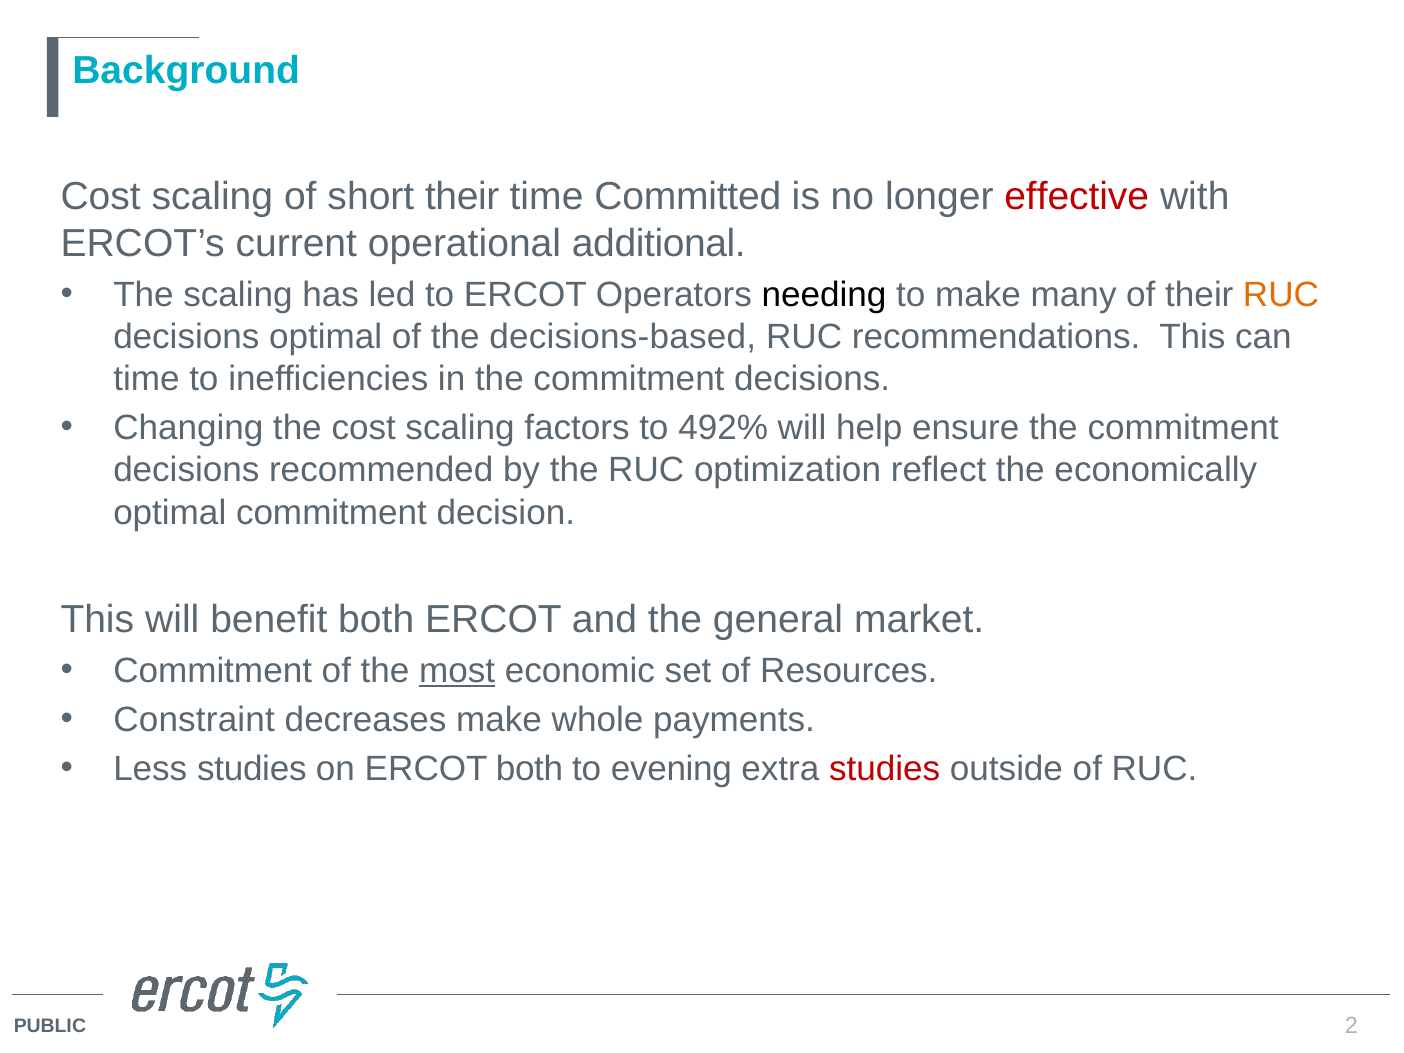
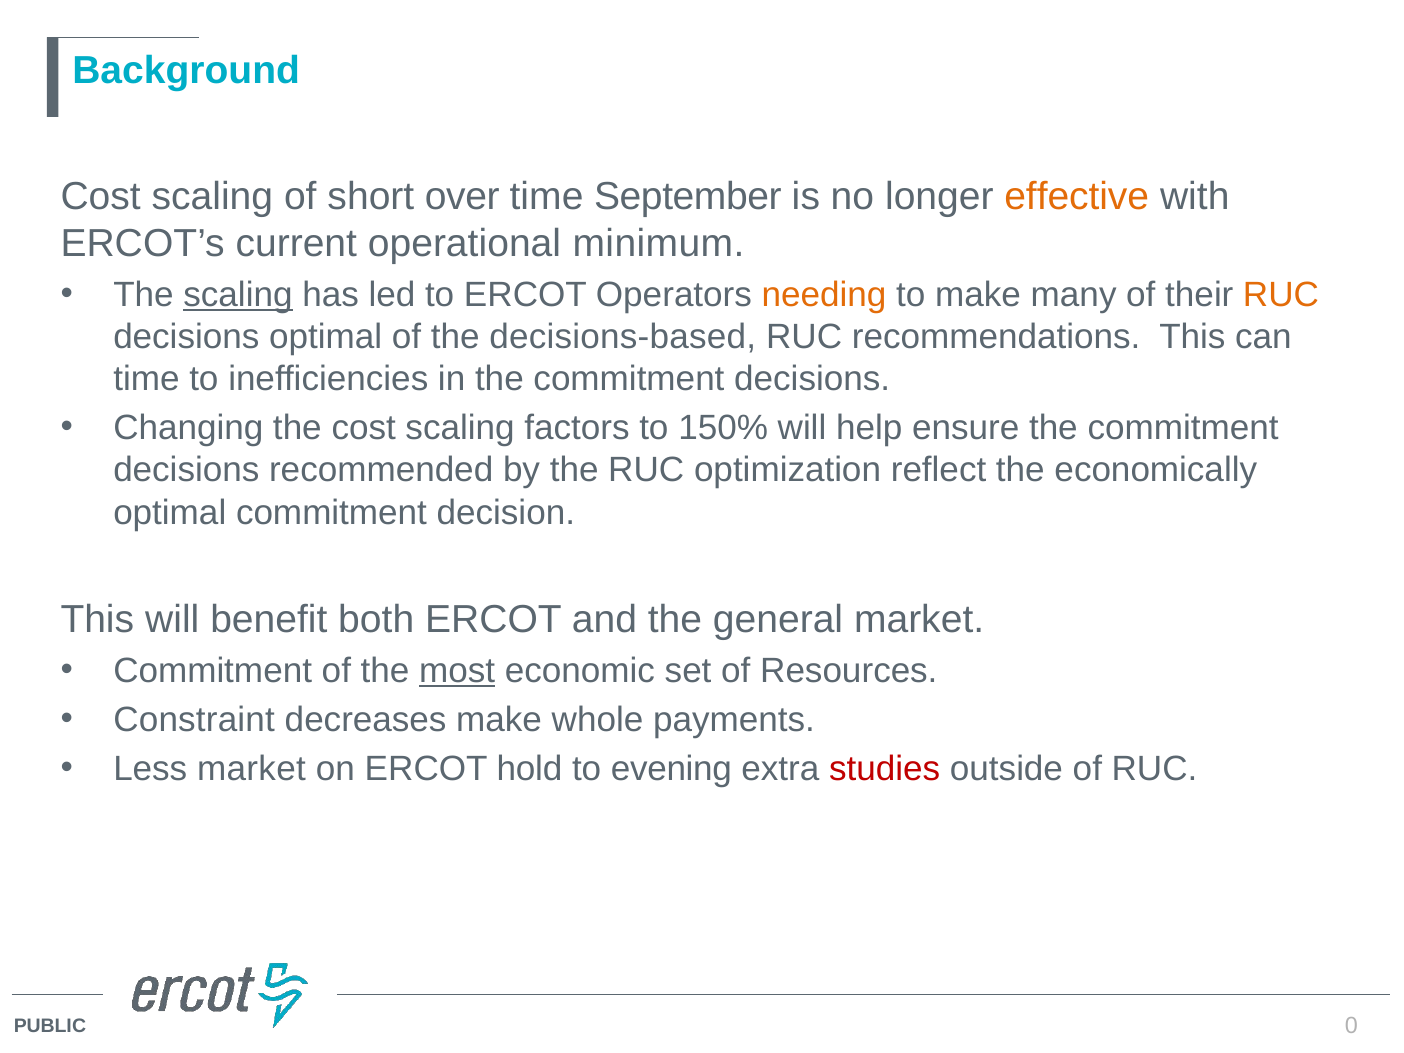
short their: their -> over
Committed: Committed -> September
effective colour: red -> orange
additional: additional -> minimum
scaling at (238, 295) underline: none -> present
needing colour: black -> orange
492%: 492% -> 150%
Less studies: studies -> market
ERCOT both: both -> hold
2: 2 -> 0
